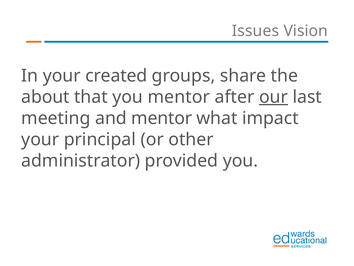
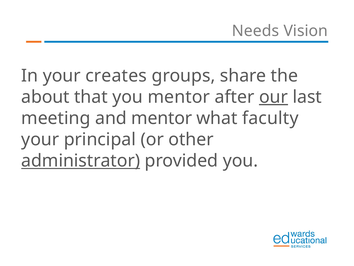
Issues: Issues -> Needs
created: created -> creates
impact: impact -> faculty
administrator underline: none -> present
